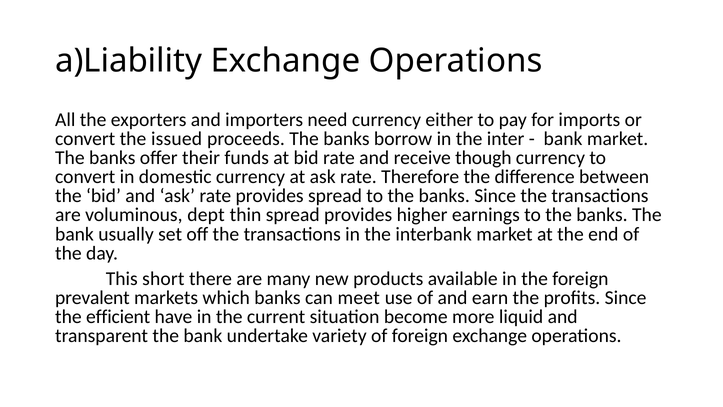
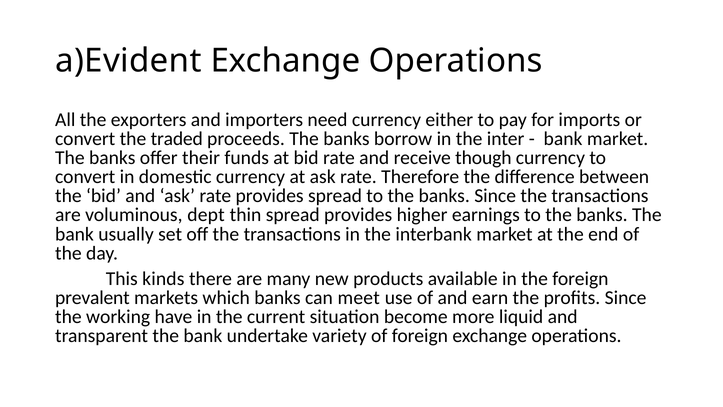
a)Liability: a)Liability -> a)Evident
issued: issued -> traded
short: short -> kinds
efficient: efficient -> working
